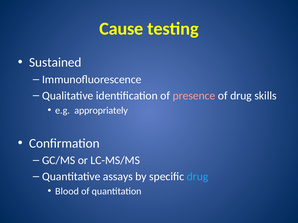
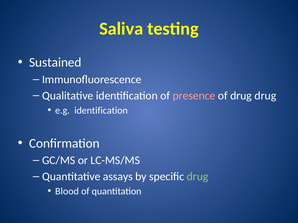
Cause: Cause -> Saliva
drug skills: skills -> drug
e.g appropriately: appropriately -> identification
drug at (198, 177) colour: light blue -> light green
